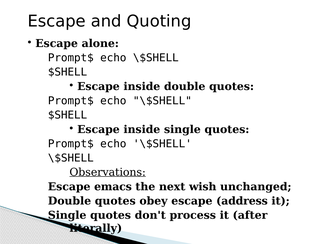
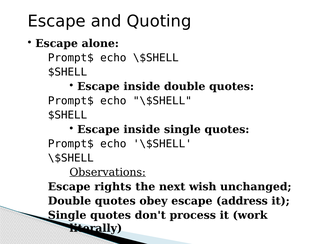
emacs: emacs -> rights
after: after -> work
